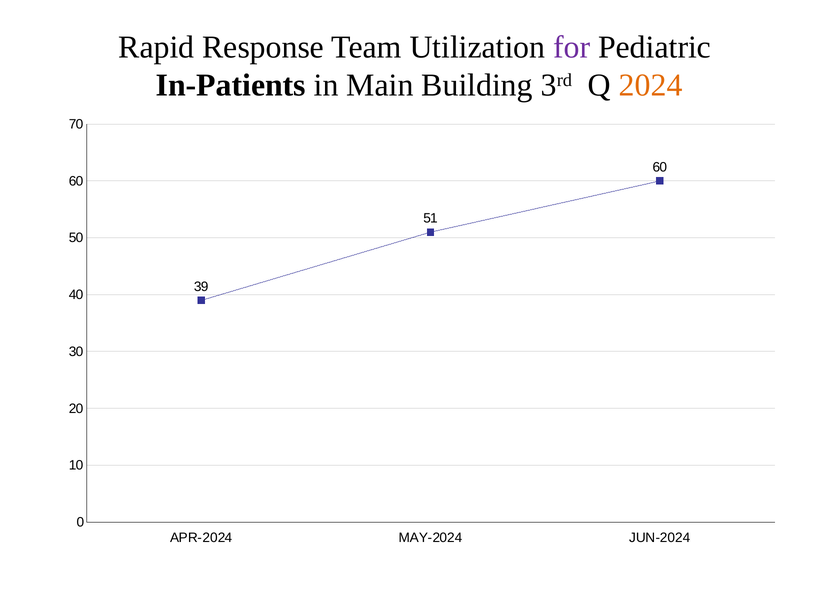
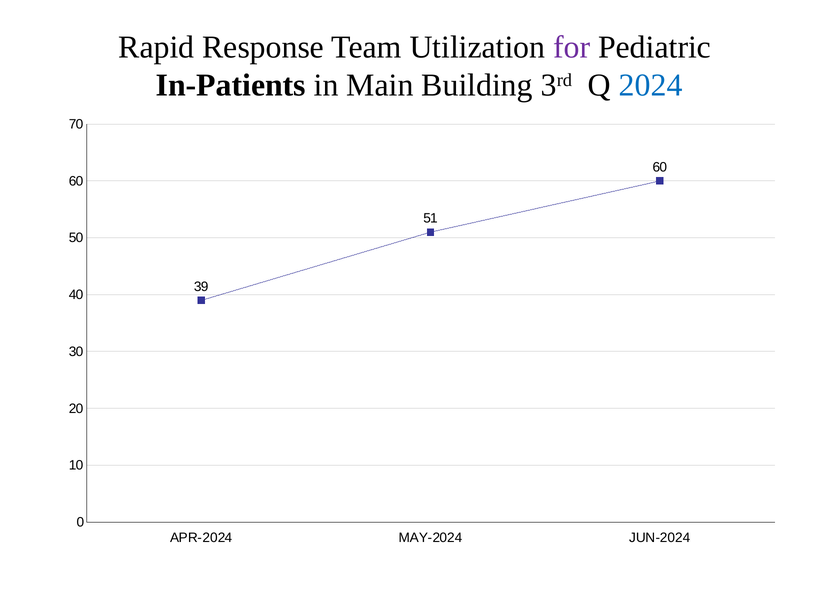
2024 colour: orange -> blue
